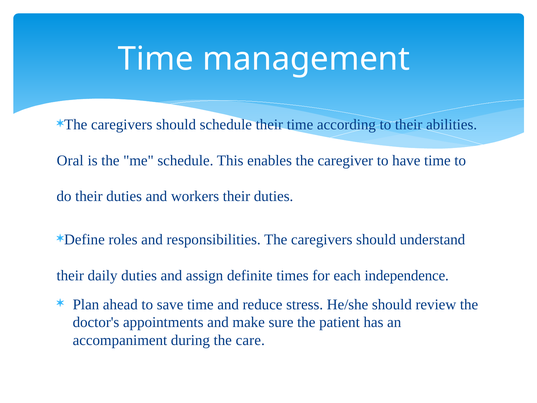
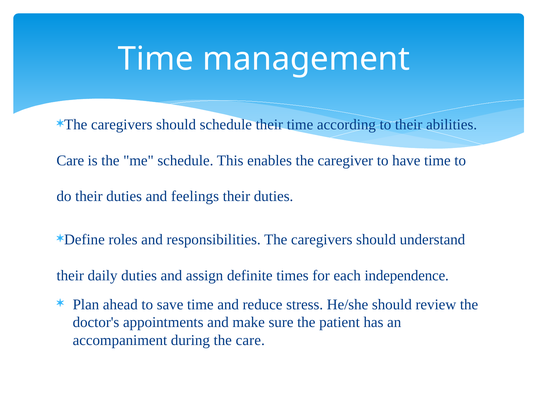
Oral at (70, 160): Oral -> Care
workers: workers -> feelings
